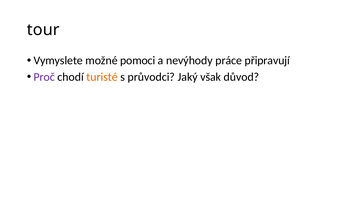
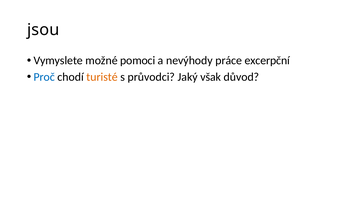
tour: tour -> jsou
připravují: připravují -> excerpční
Proč colour: purple -> blue
